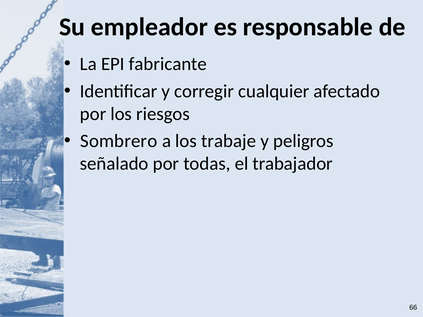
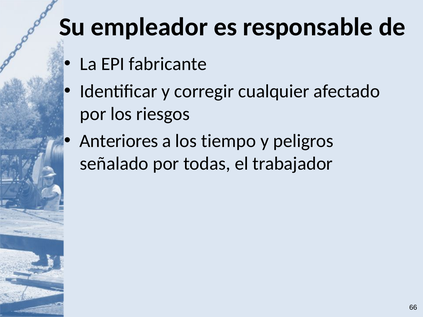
Sombrero: Sombrero -> Anteriores
trabaje: trabaje -> tiempo
